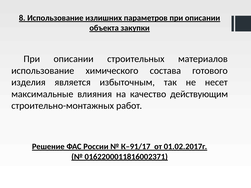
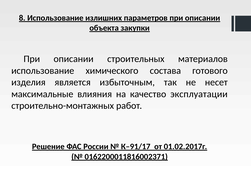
действующим: действующим -> эксплуатации
